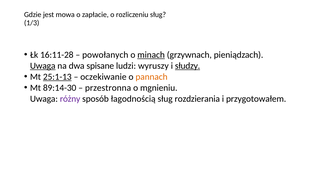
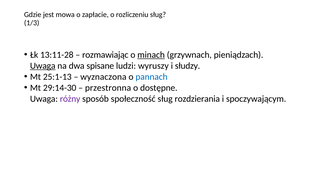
16:11-28: 16:11-28 -> 13:11-28
powołanych: powołanych -> rozmawiając
słudzy underline: present -> none
25:1-13 underline: present -> none
oczekiwanie: oczekiwanie -> wyznaczona
pannach colour: orange -> blue
89:14-30: 89:14-30 -> 29:14-30
mgnieniu: mgnieniu -> dostępne
łagodnością: łagodnością -> społeczność
przygotowałem: przygotowałem -> spoczywającym
